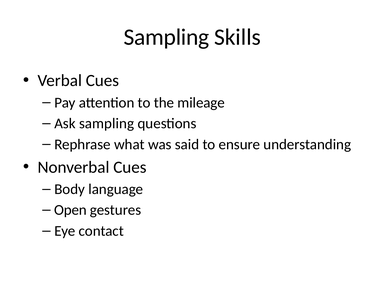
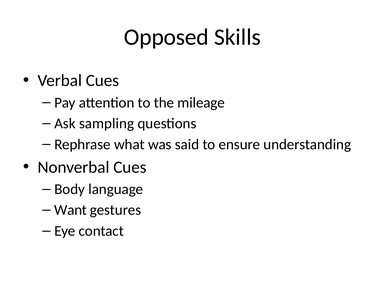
Sampling at (166, 37): Sampling -> Opposed
Open: Open -> Want
